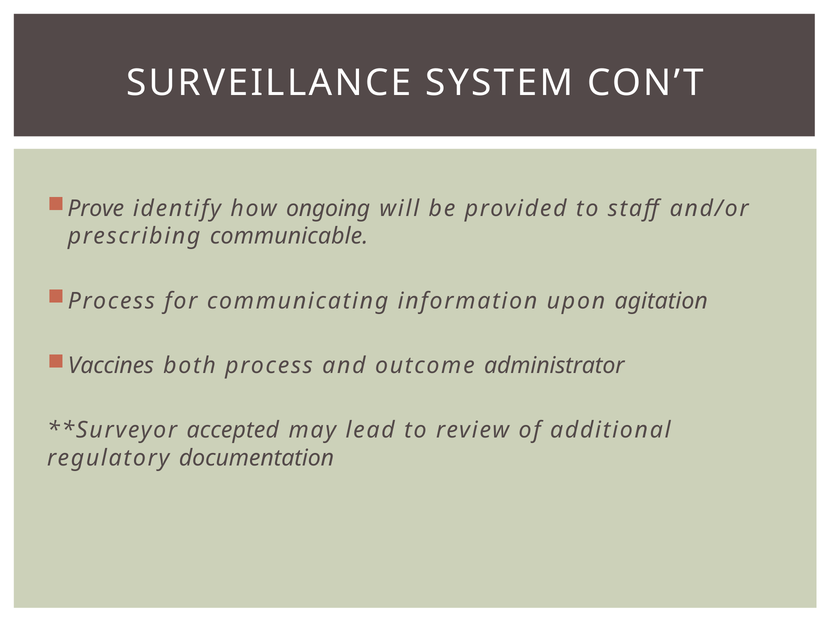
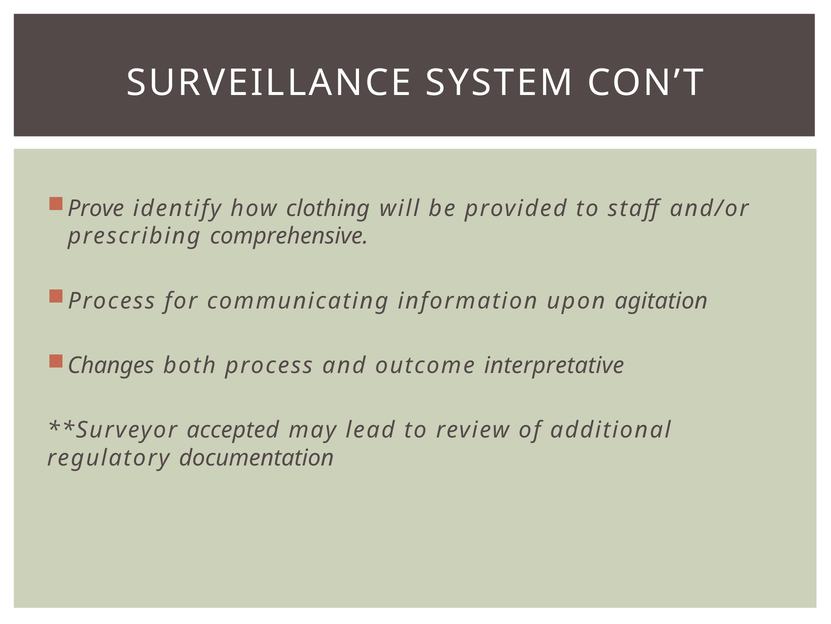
ongoing: ongoing -> clothing
communicable: communicable -> comprehensive
Vaccines: Vaccines -> Changes
administrator: administrator -> interpretative
